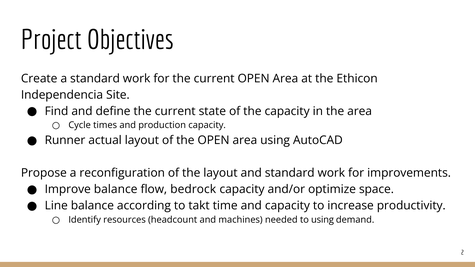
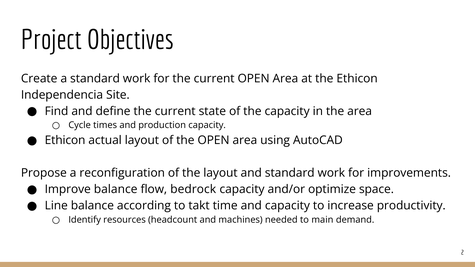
Runner at (65, 140): Runner -> Ethicon
to using: using -> main
